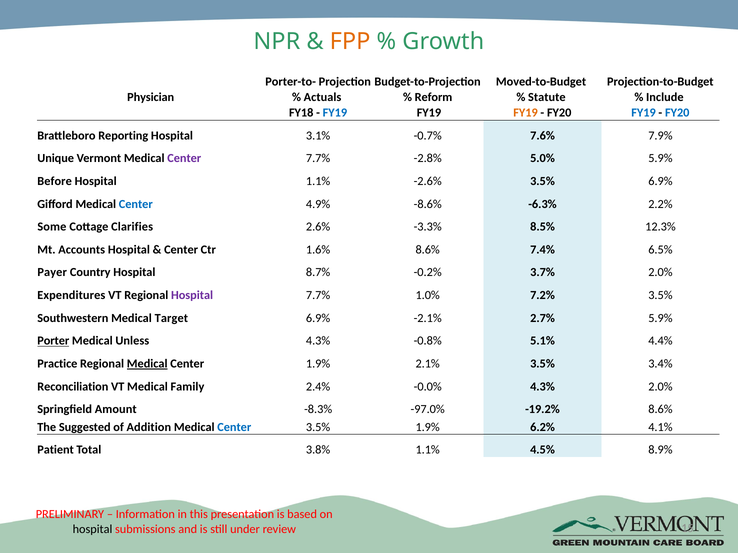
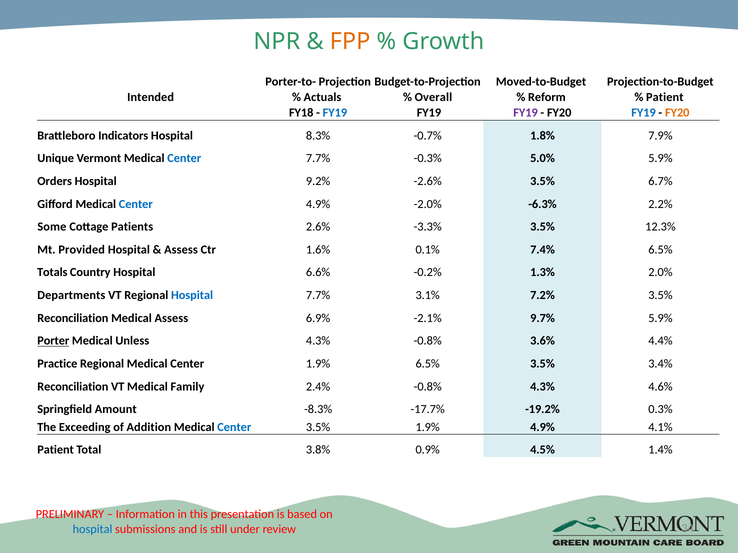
Physician: Physician -> Intended
Reform: Reform -> Overall
Statute: Statute -> Reform
Include at (665, 97): Include -> Patient
FY19 at (526, 113) colour: orange -> purple
FY20 at (677, 113) colour: blue -> orange
Reporting: Reporting -> Indicators
3.1%: 3.1% -> 8.3%
7.6%: 7.6% -> 1.8%
Center at (184, 158) colour: purple -> blue
-2.8%: -2.8% -> -0.3%
Before: Before -> Orders
Hospital 1.1%: 1.1% -> 9.2%
3.5% 6.9%: 6.9% -> 6.7%
-8.6%: -8.6% -> -2.0%
Clarifies: Clarifies -> Patients
-3.3% 8.5%: 8.5% -> 3.5%
Accounts: Accounts -> Provided
Center at (181, 250): Center -> Assess
1.6% 8.6%: 8.6% -> 0.1%
Payer: Payer -> Totals
8.7%: 8.7% -> 6.6%
3.7%: 3.7% -> 1.3%
Expenditures: Expenditures -> Departments
Hospital at (192, 296) colour: purple -> blue
1.0%: 1.0% -> 3.1%
Southwestern at (73, 318): Southwestern -> Reconciliation
Medical Target: Target -> Assess
2.7%: 2.7% -> 9.7%
5.1%: 5.1% -> 3.6%
Medical at (147, 364) underline: present -> none
1.9% 2.1%: 2.1% -> 6.5%
2.4% -0.0%: -0.0% -> -0.8%
4.3% 2.0%: 2.0% -> 4.6%
-97.0%: -97.0% -> -17.7%
-19.2% 8.6%: 8.6% -> 0.3%
Suggested: Suggested -> Exceeding
1.9% 6.2%: 6.2% -> 4.9%
3.8% 1.1%: 1.1% -> 0.9%
8.9%: 8.9% -> 1.4%
hospital at (92, 530) colour: black -> blue
15: 15 -> 34
